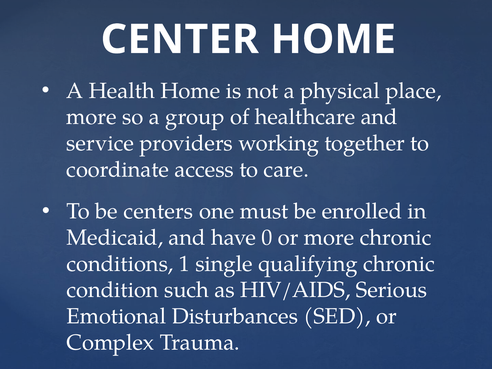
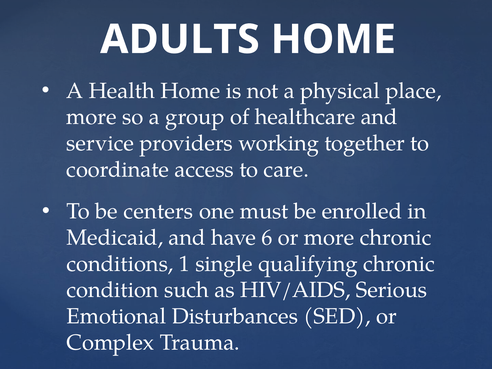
CENTER: CENTER -> ADULTS
0: 0 -> 6
